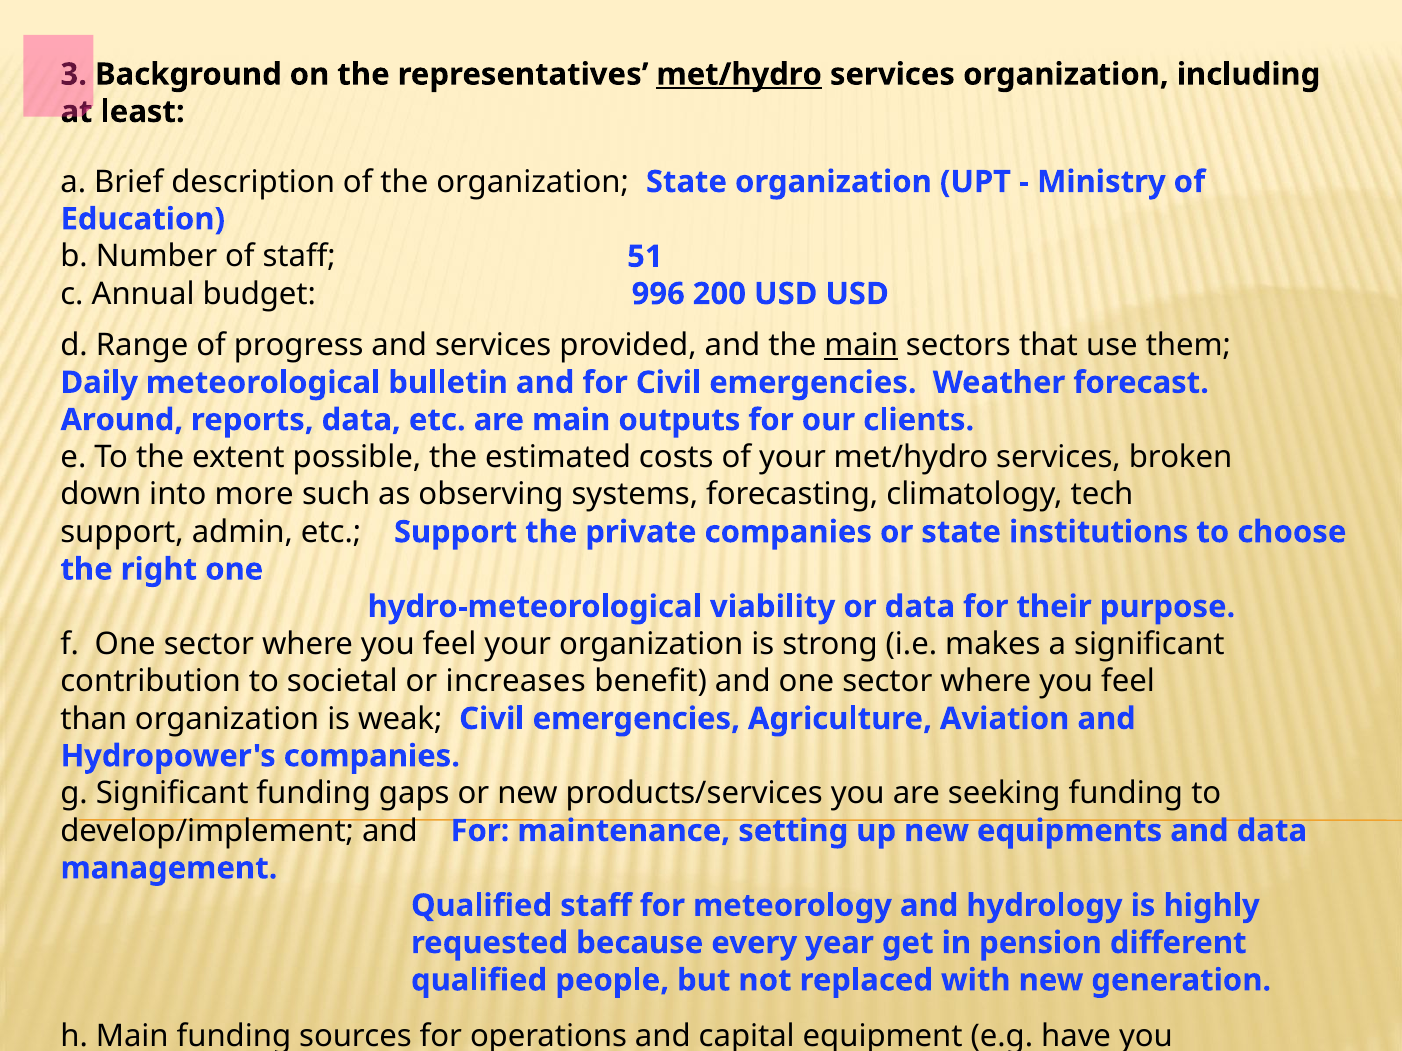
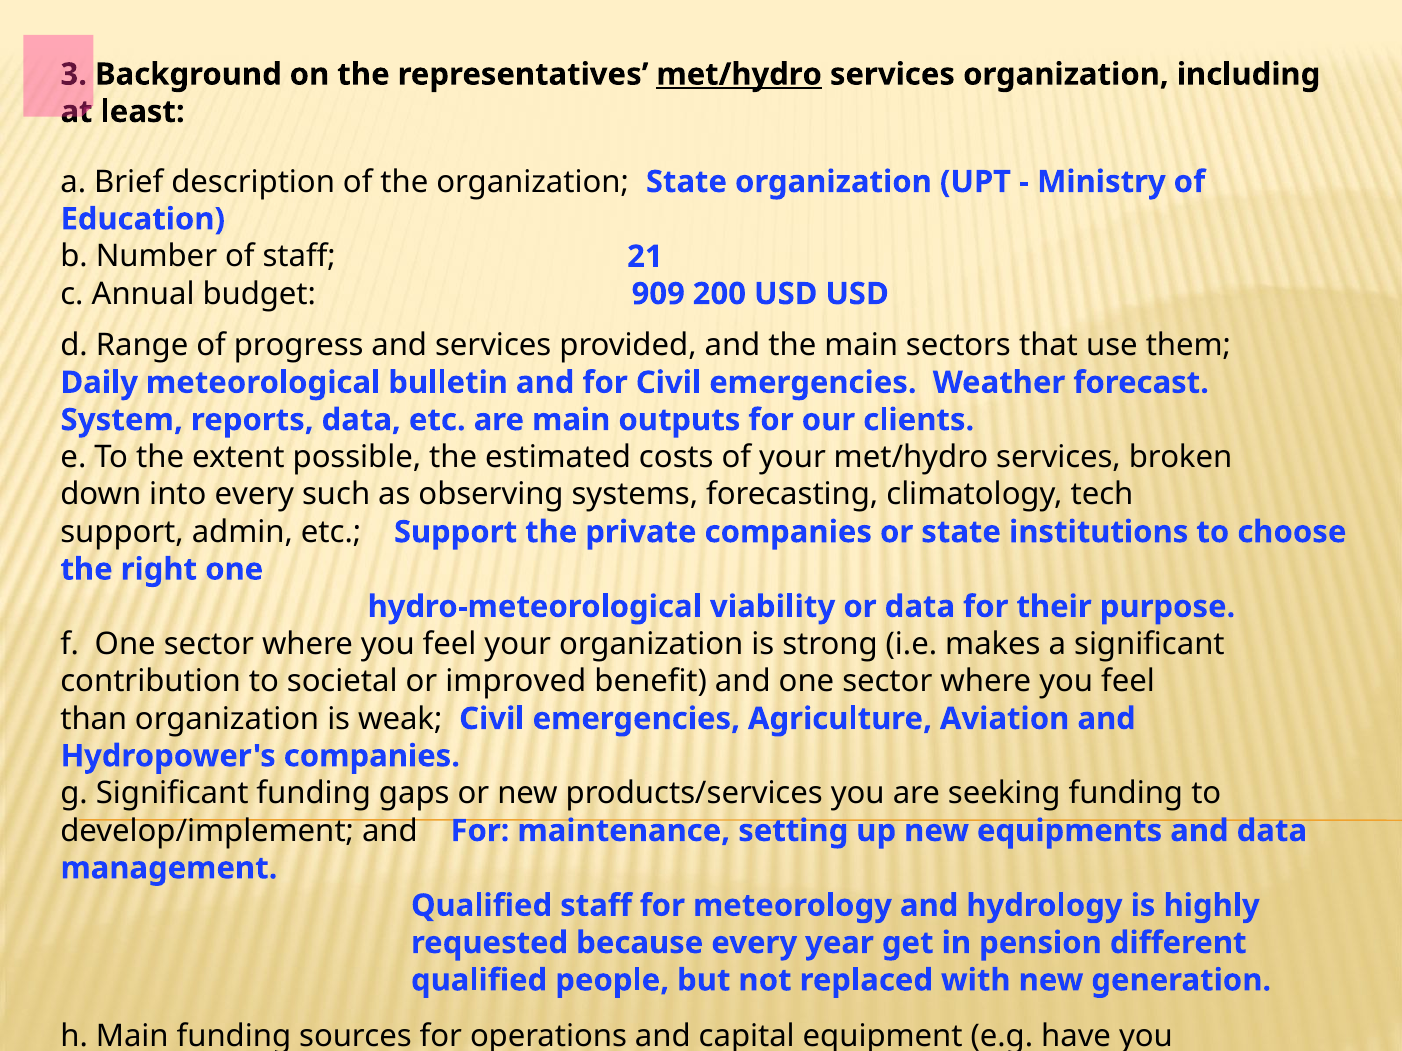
51: 51 -> 21
996: 996 -> 909
main at (861, 345) underline: present -> none
Around: Around -> System
into more: more -> every
increases: increases -> improved
